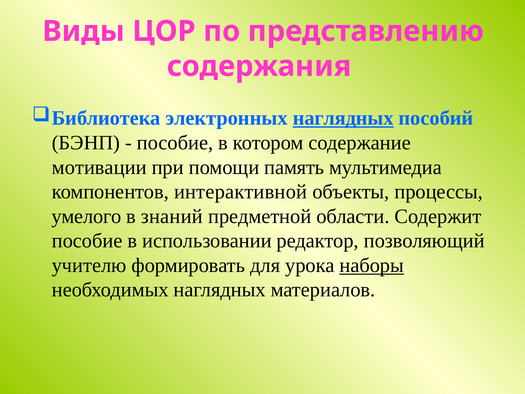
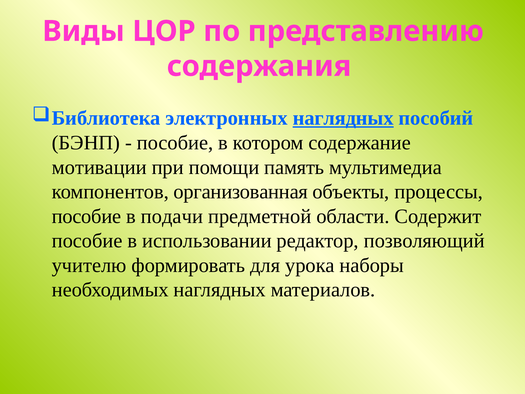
интерактивной: интерактивной -> организованная
умелого at (87, 216): умелого -> пособие
знаний: знаний -> подачи
наборы underline: present -> none
